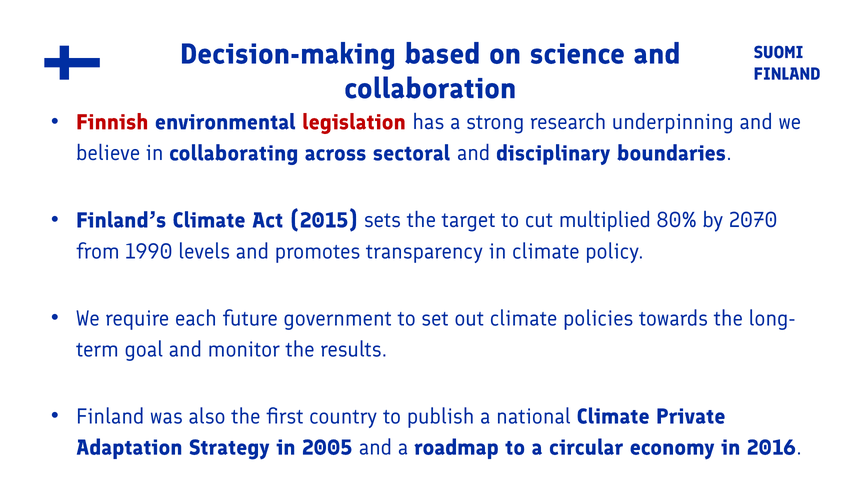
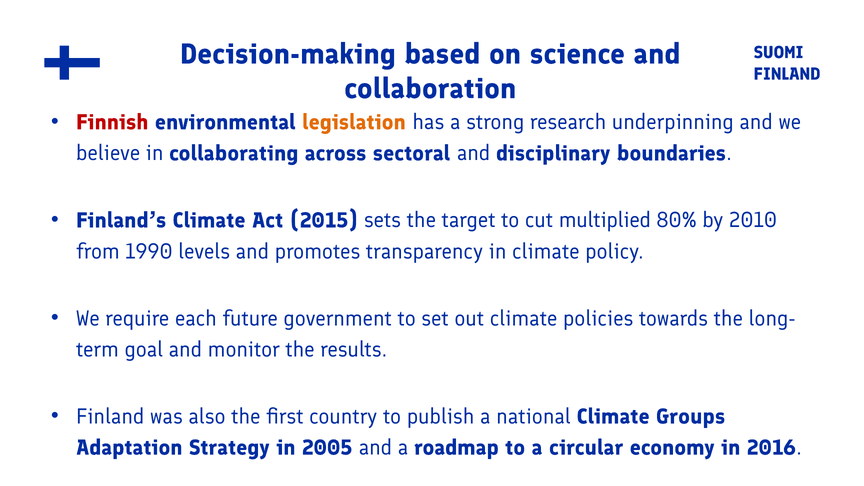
legislation colour: red -> orange
2070: 2070 -> 2010
Private: Private -> Groups
